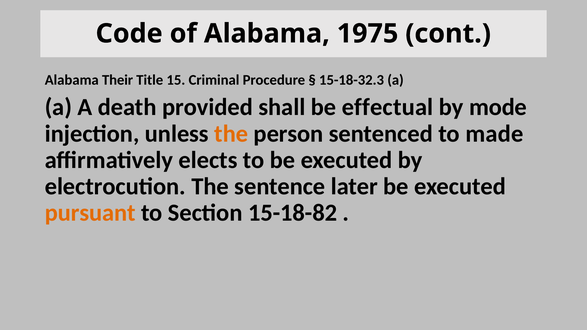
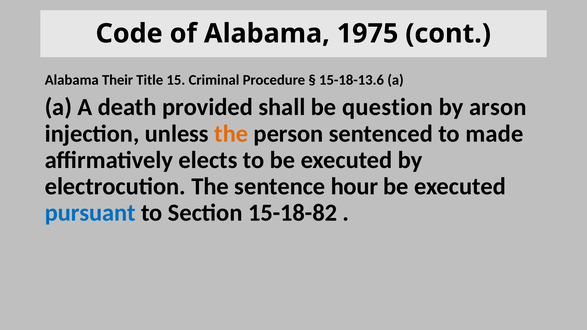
15-18-32.3: 15-18-32.3 -> 15-18-13.6
effectual: effectual -> question
mode: mode -> arson
later: later -> hour
pursuant colour: orange -> blue
